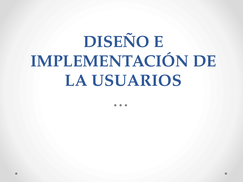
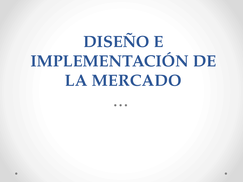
USUARIOS: USUARIOS -> MERCADO
